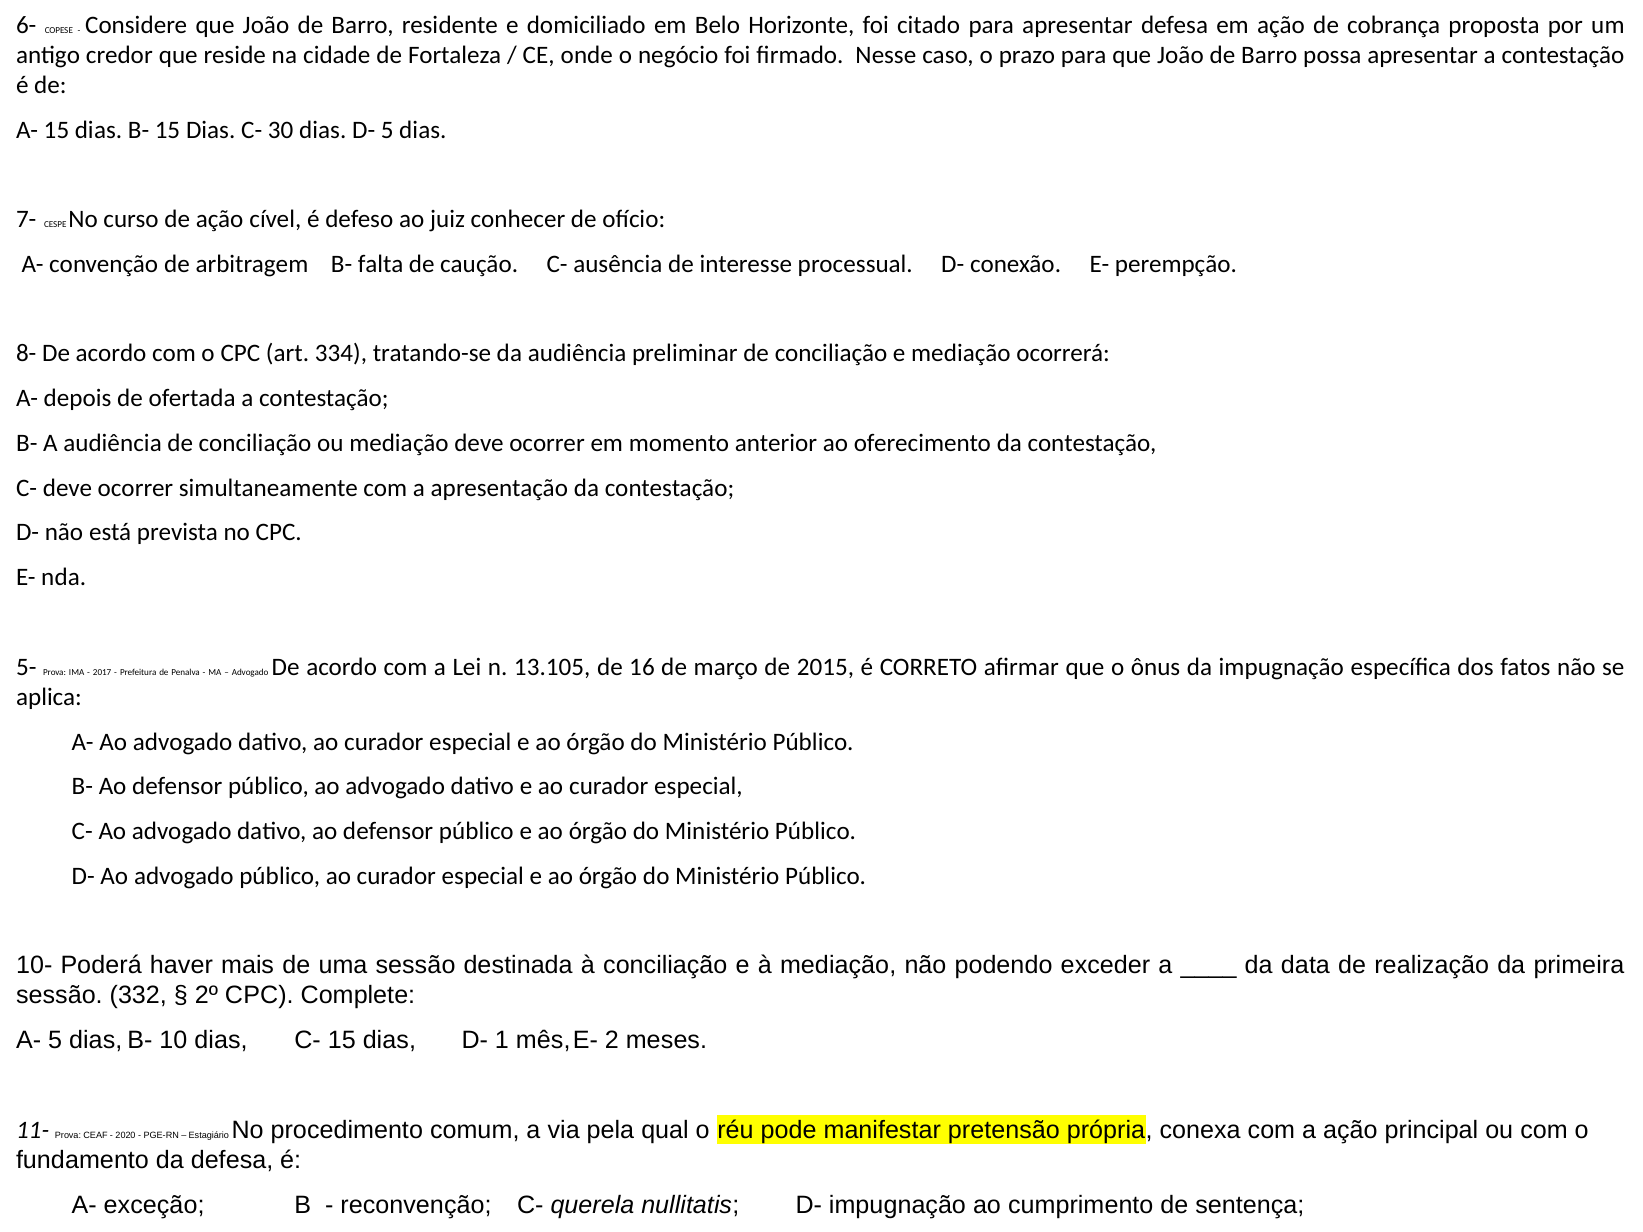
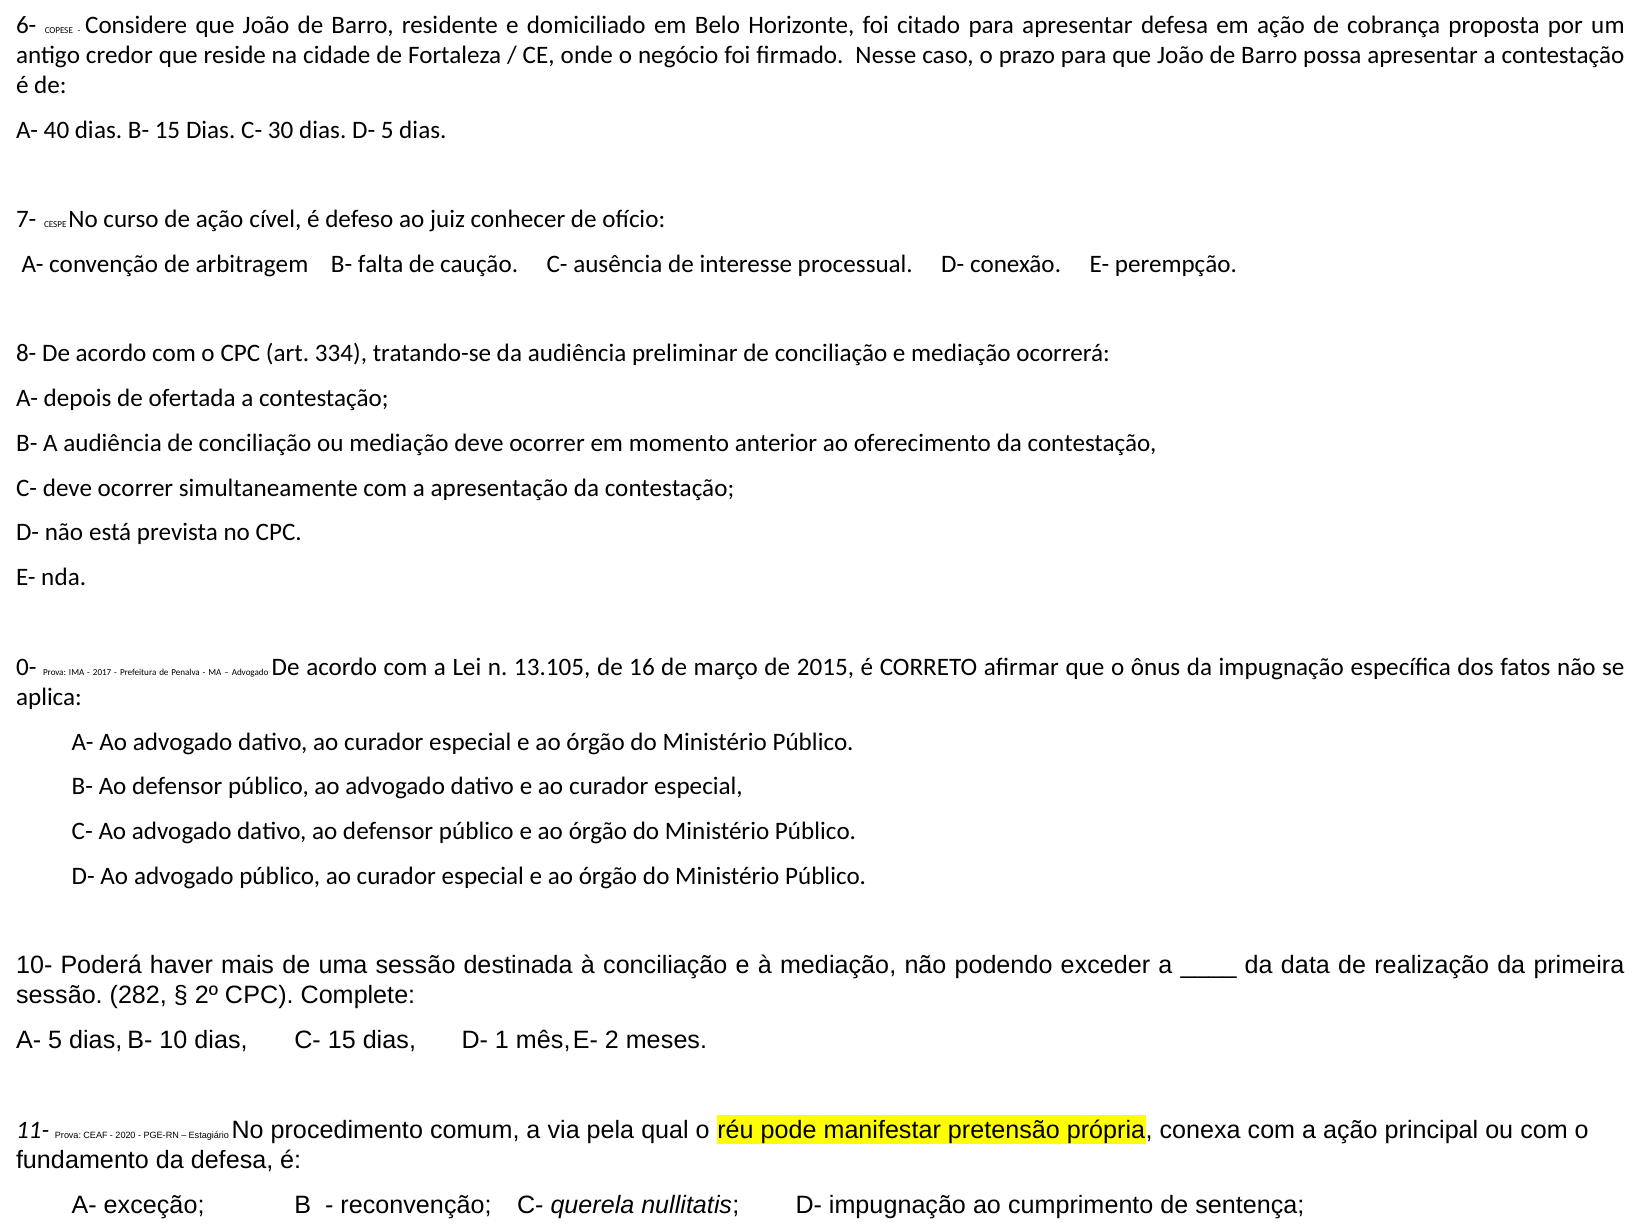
A- 15: 15 -> 40
5-: 5- -> 0-
332: 332 -> 282
